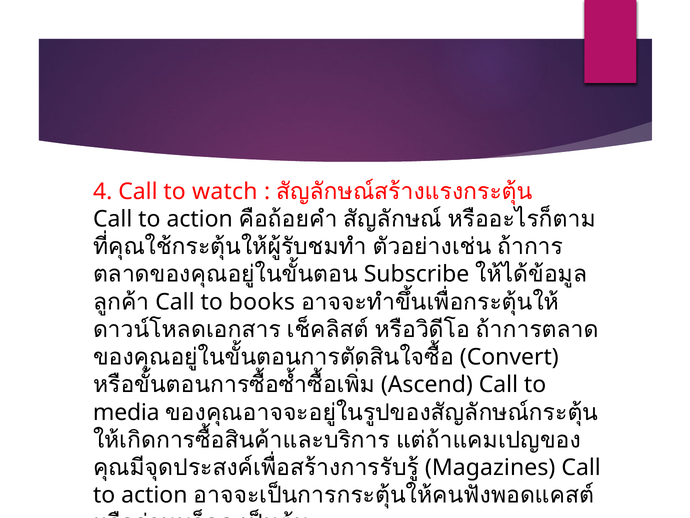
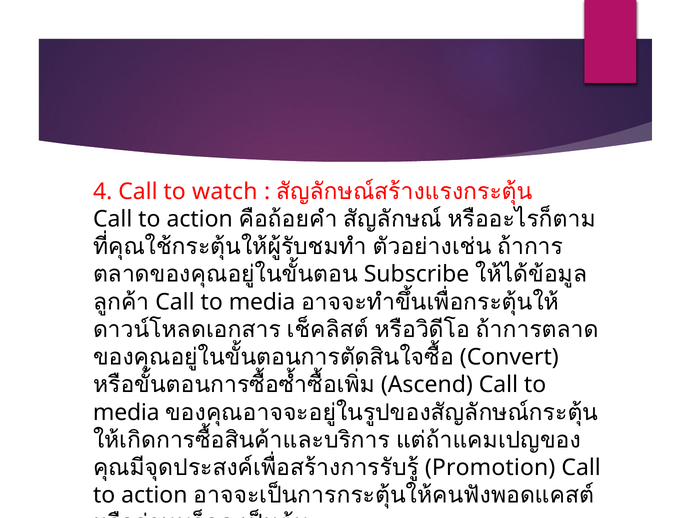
books at (262, 302): books -> media
Magazines: Magazines -> Promotion
